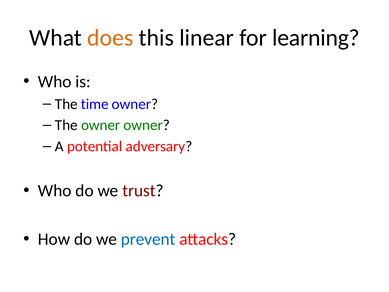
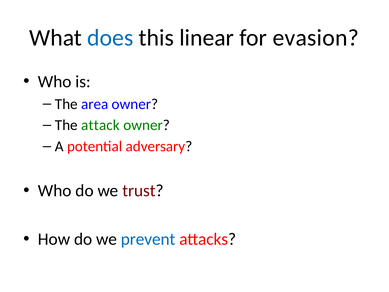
does colour: orange -> blue
learning: learning -> evasion
time: time -> area
The owner: owner -> attack
